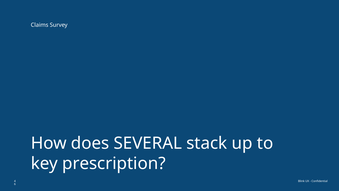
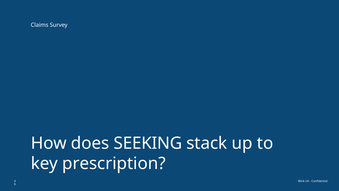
SEVERAL: SEVERAL -> SEEKING
